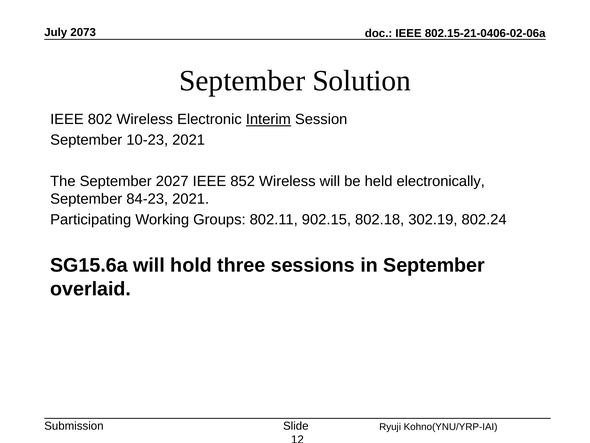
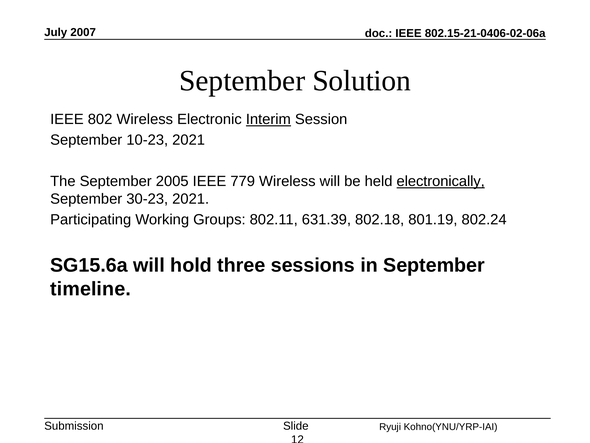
2073: 2073 -> 2007
2027: 2027 -> 2005
852: 852 -> 779
electronically underline: none -> present
84-23: 84-23 -> 30-23
902.15: 902.15 -> 631.39
302.19: 302.19 -> 801.19
overlaid: overlaid -> timeline
